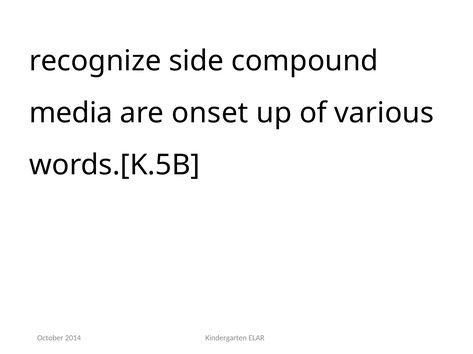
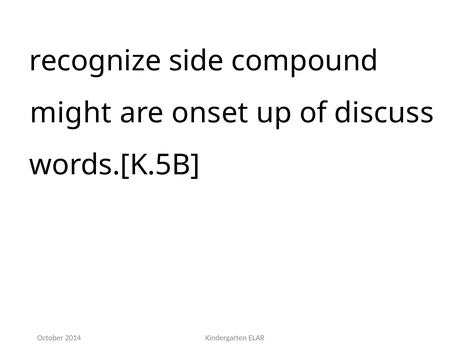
media: media -> might
various: various -> discuss
